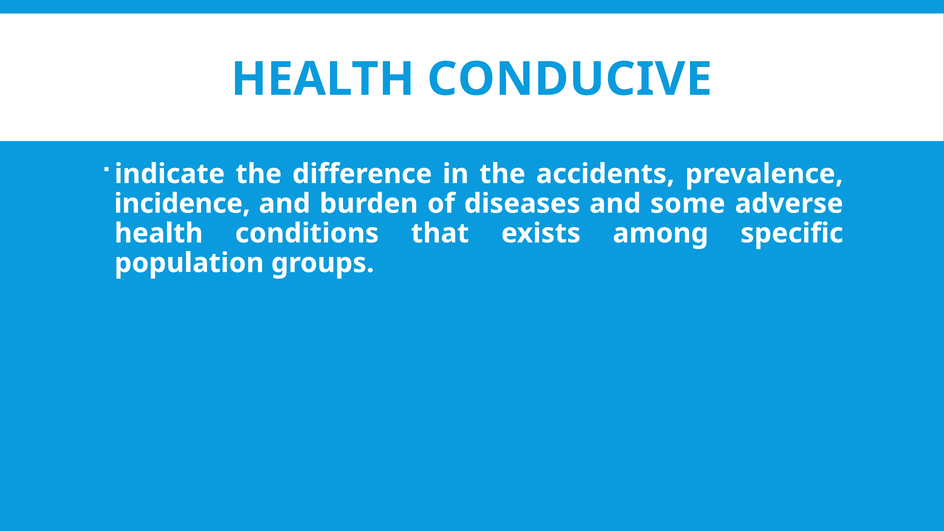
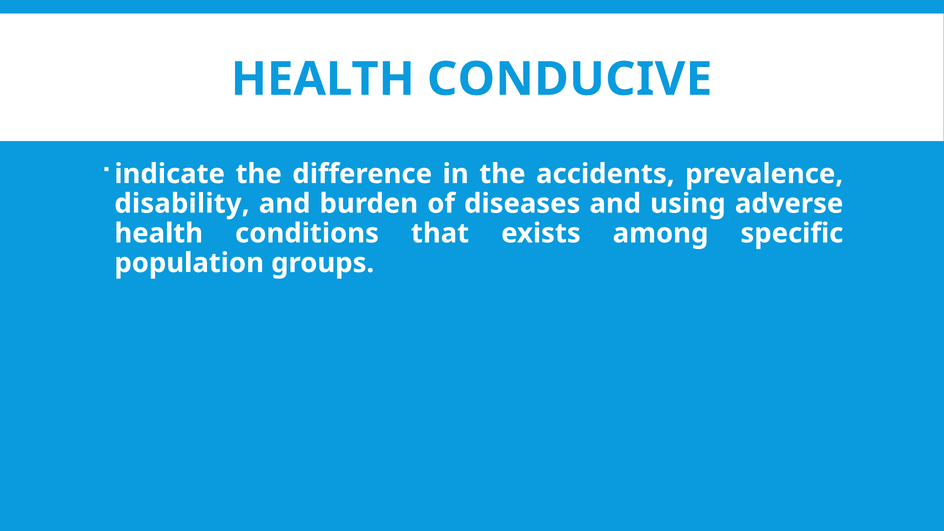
incidence: incidence -> disability
some: some -> using
